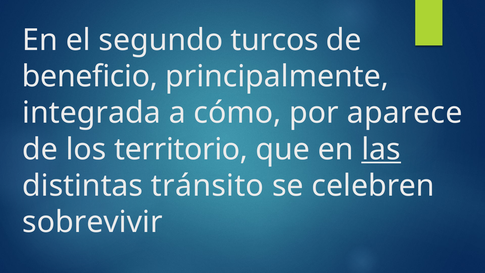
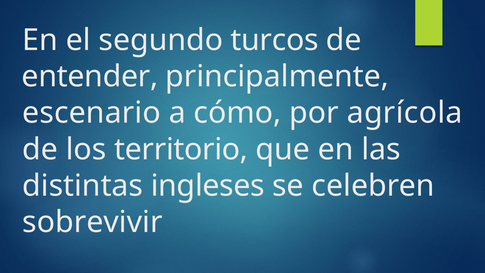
beneficio: beneficio -> entender
integrada: integrada -> escenario
aparece: aparece -> agrícola
las underline: present -> none
tránsito: tránsito -> ingleses
